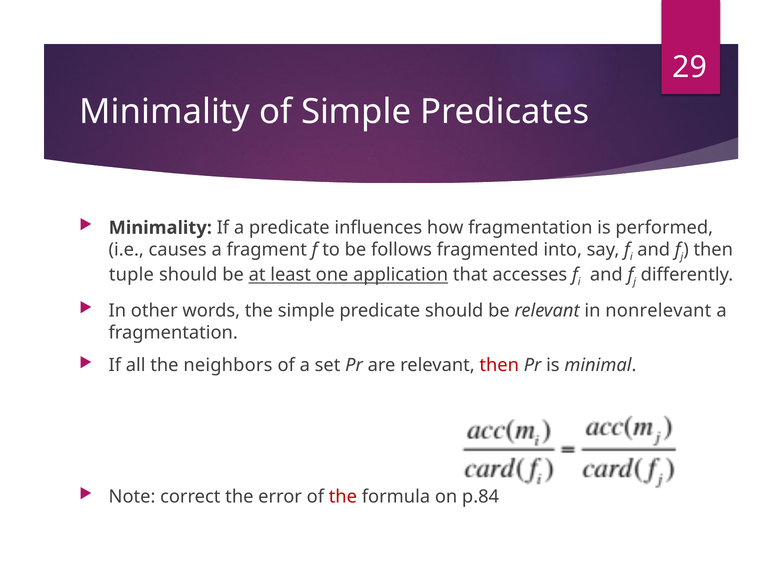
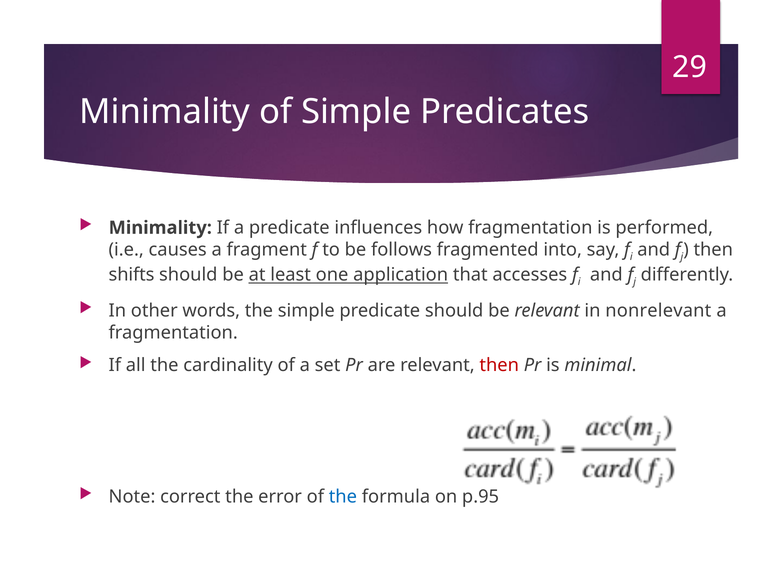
tuple: tuple -> shifts
neighbors: neighbors -> cardinality
the at (343, 496) colour: red -> blue
p.84: p.84 -> p.95
